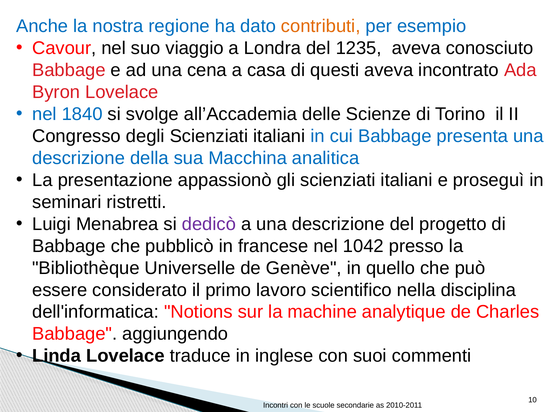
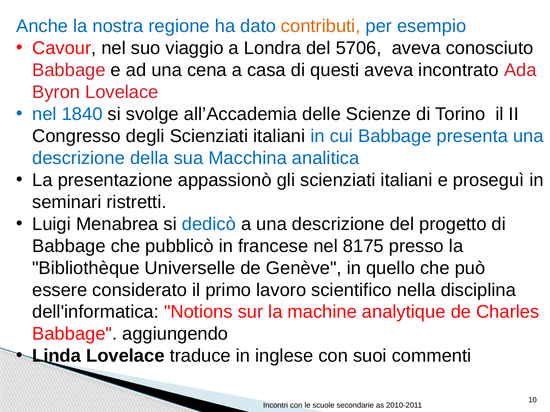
1235: 1235 -> 5706
dedicò colour: purple -> blue
1042: 1042 -> 8175
